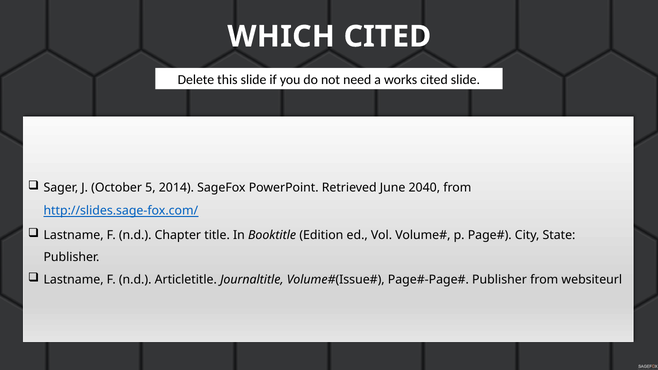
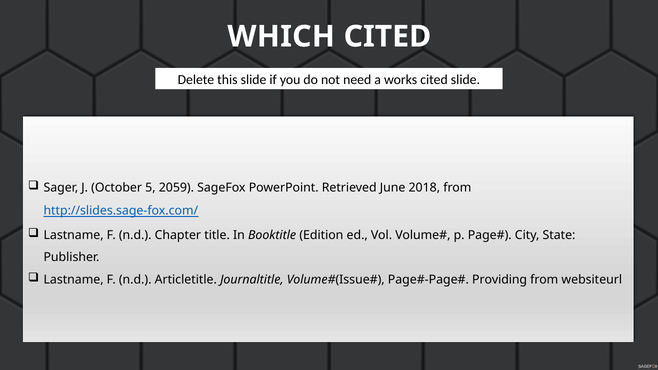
2014: 2014 -> 2059
2040: 2040 -> 2018
Publisher at (500, 280): Publisher -> Providing
